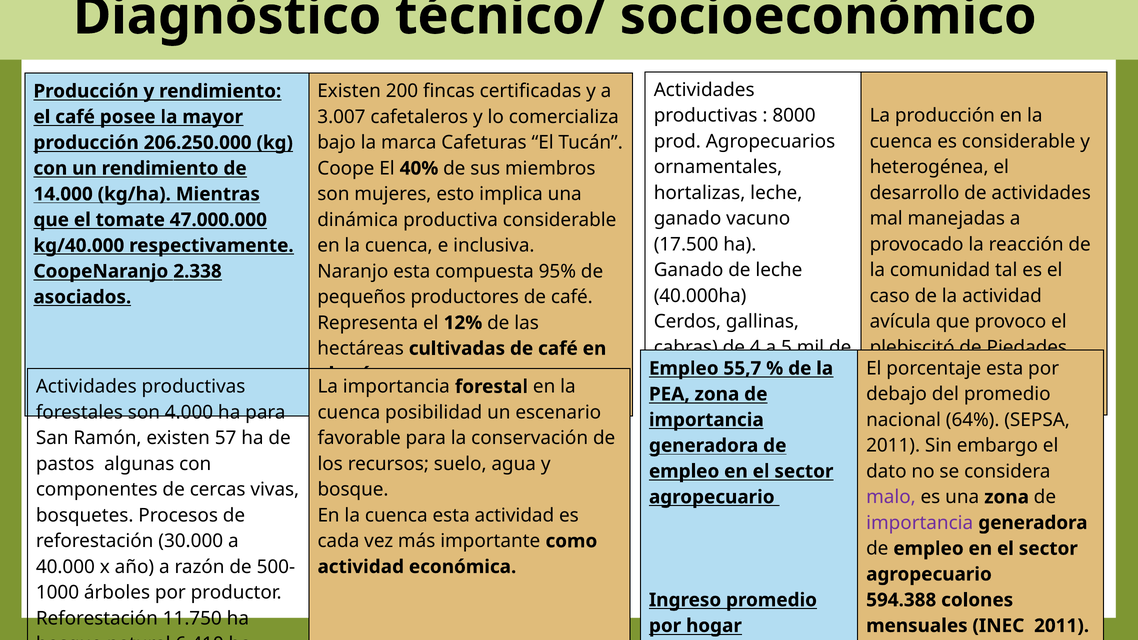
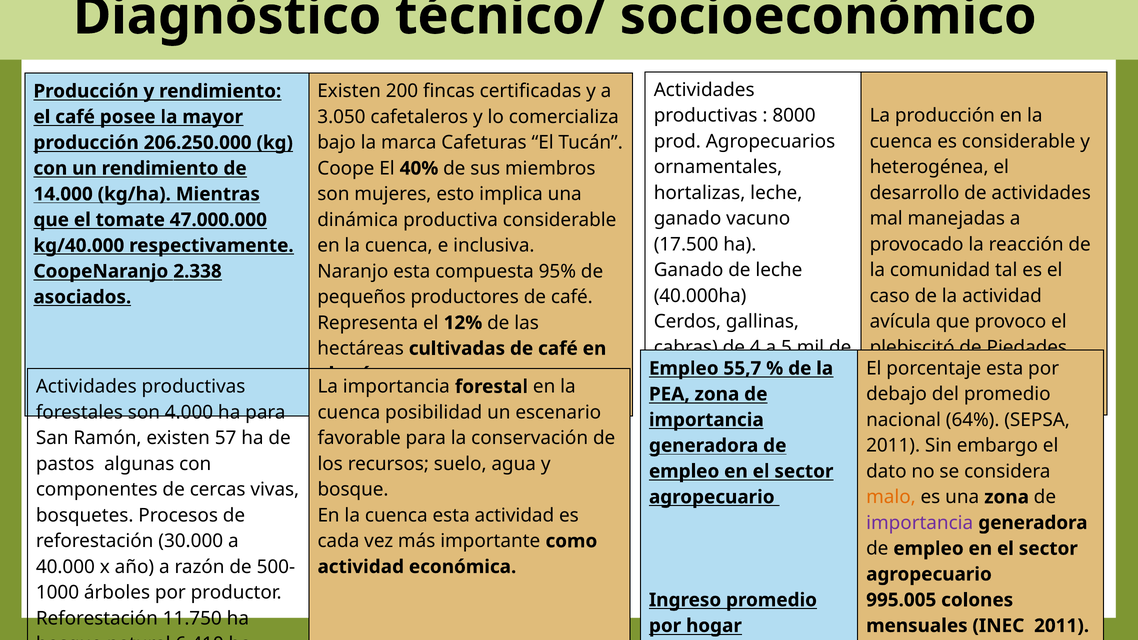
3.007: 3.007 -> 3.050
malo colour: purple -> orange
594.388: 594.388 -> 995.005
